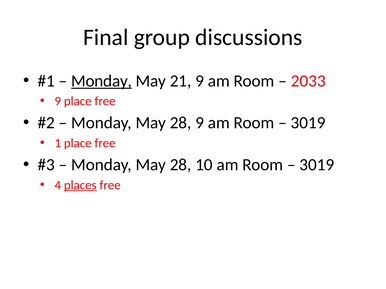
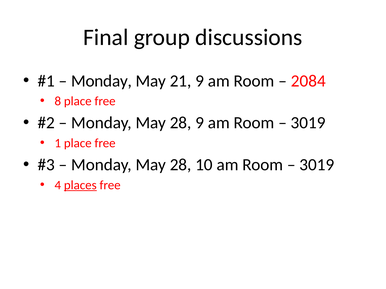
Monday at (102, 81) underline: present -> none
2033: 2033 -> 2084
9 at (58, 101): 9 -> 8
